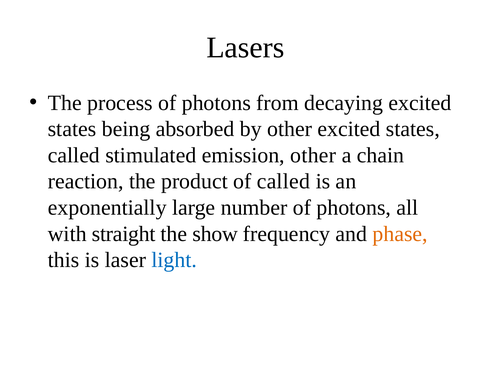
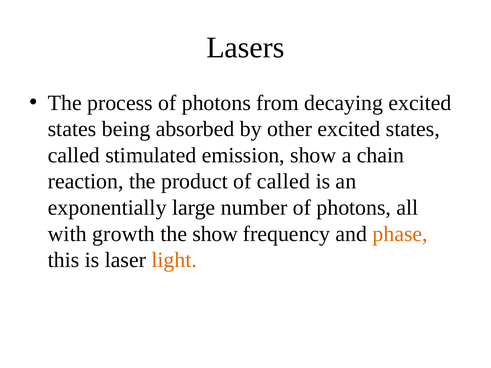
emission other: other -> show
straight: straight -> growth
light colour: blue -> orange
